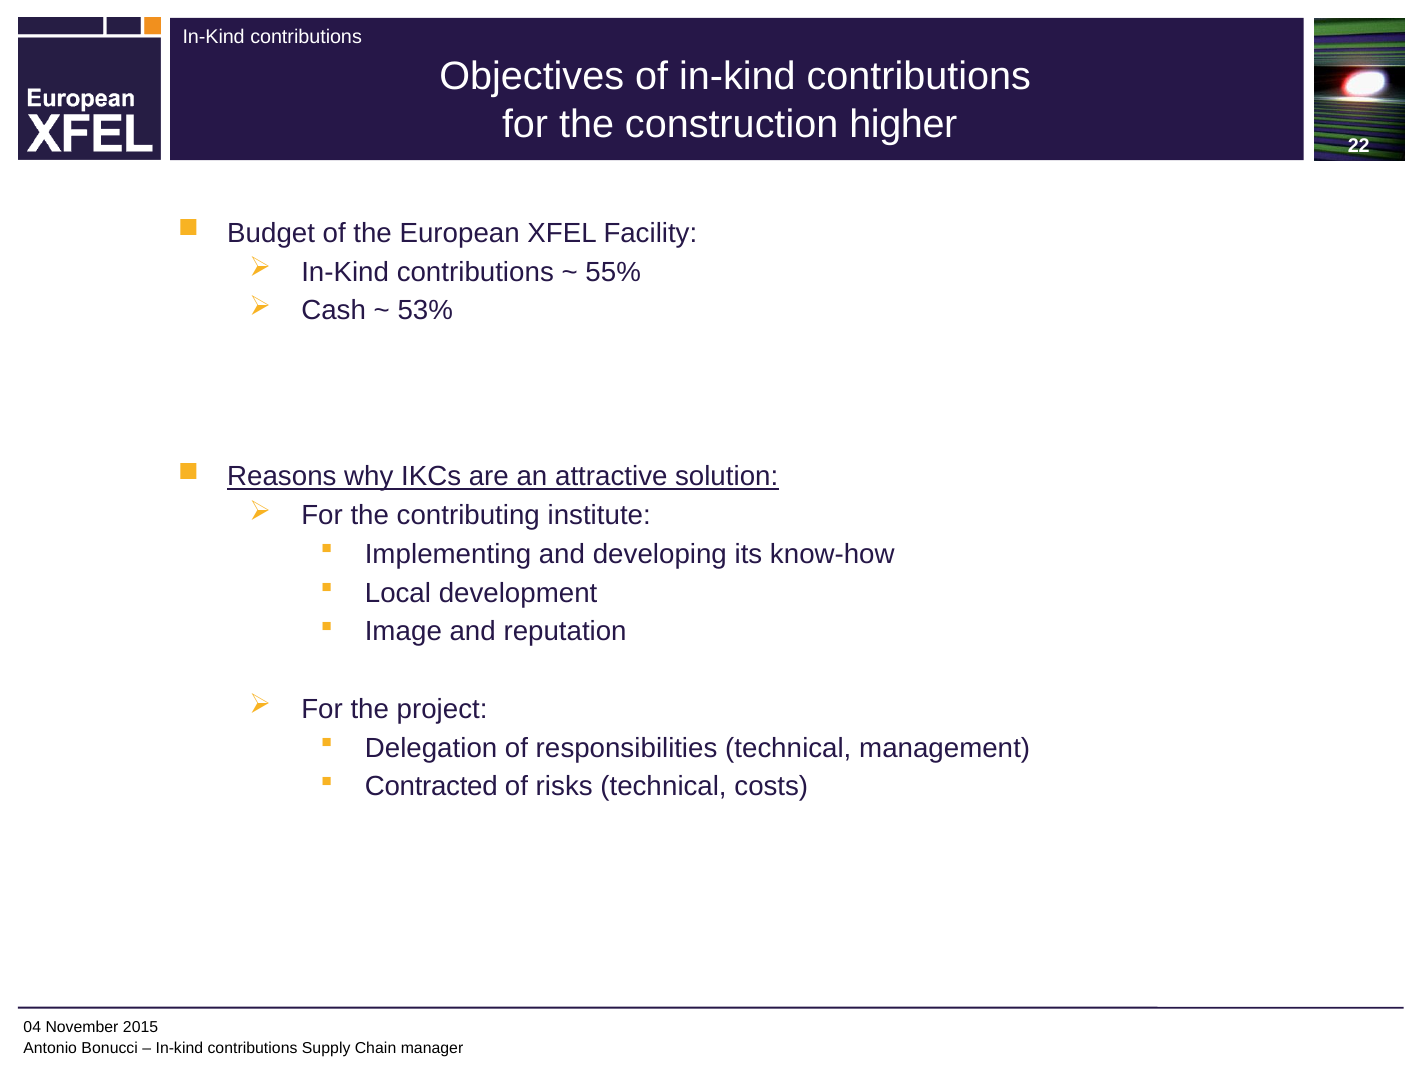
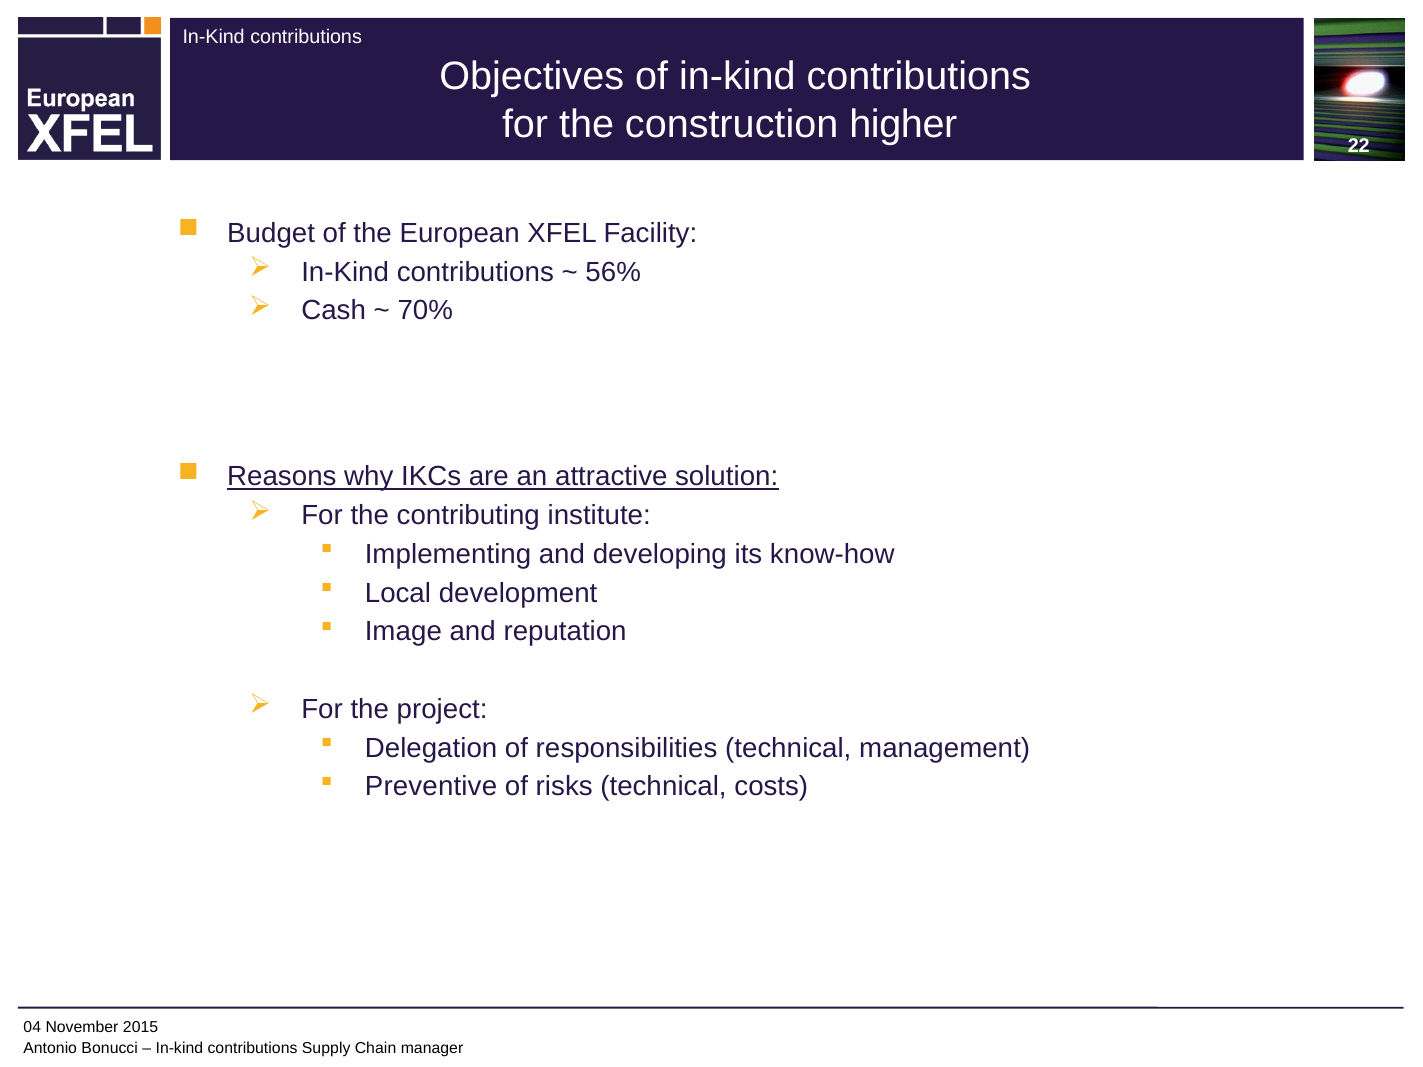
55%: 55% -> 56%
53%: 53% -> 70%
Contracted: Contracted -> Preventive
